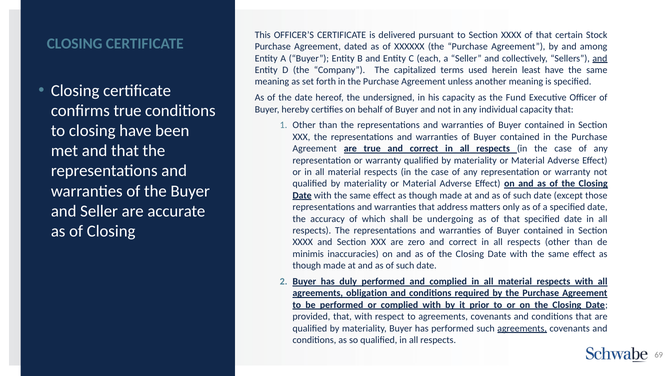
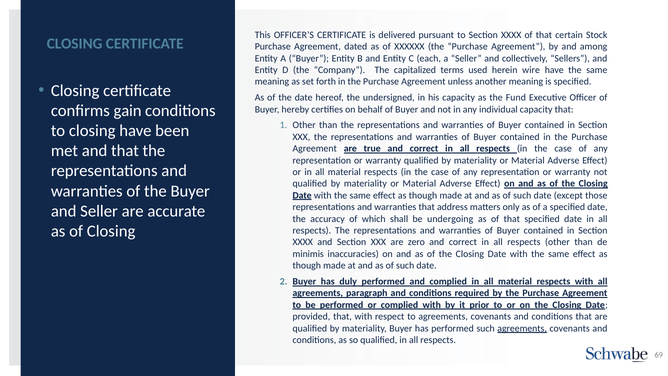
and at (600, 58) underline: present -> none
least: least -> wire
confirms true: true -> gain
obligation: obligation -> paragraph
